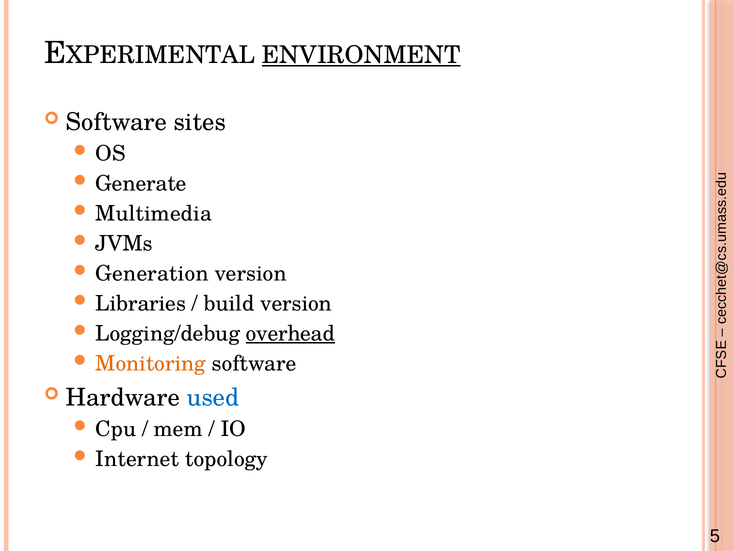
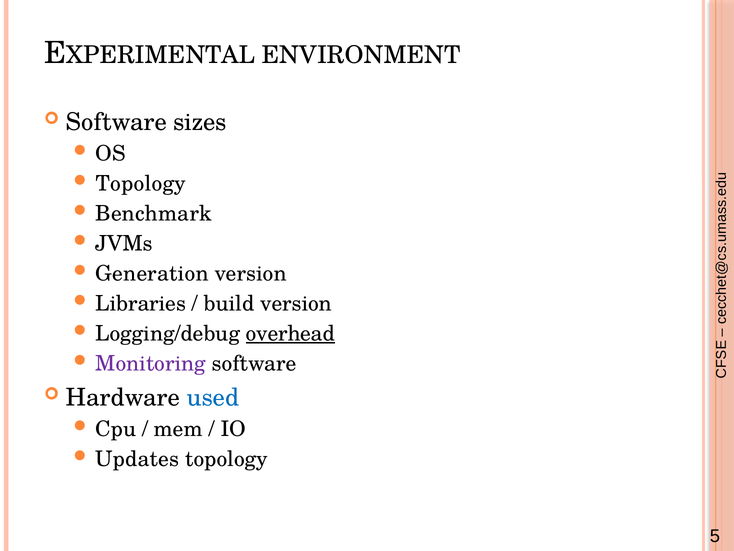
ENVIRONMENT underline: present -> none
sites: sites -> sizes
Generate at (141, 183): Generate -> Topology
Multimedia: Multimedia -> Benchmark
Monitoring colour: orange -> purple
Internet: Internet -> Updates
